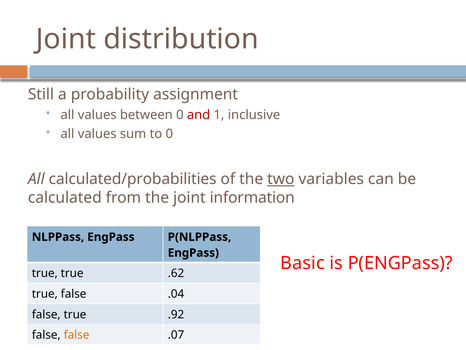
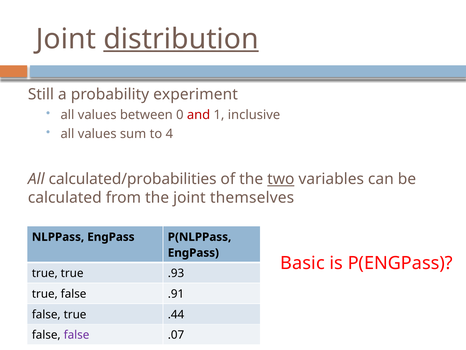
distribution underline: none -> present
assignment: assignment -> experiment
to 0: 0 -> 4
information: information -> themselves
.62: .62 -> .93
.04: .04 -> .91
.92: .92 -> .44
false at (77, 335) colour: orange -> purple
